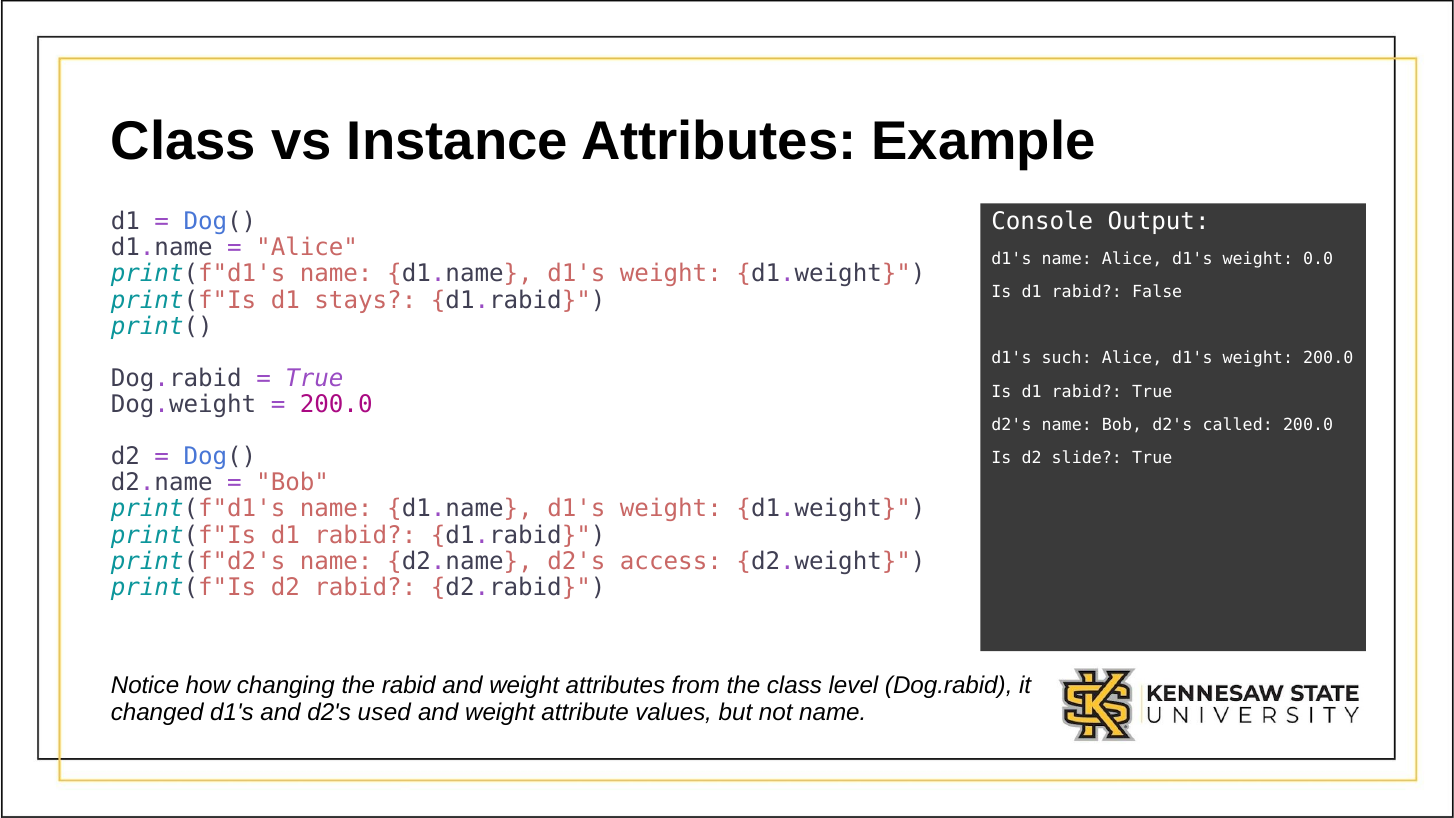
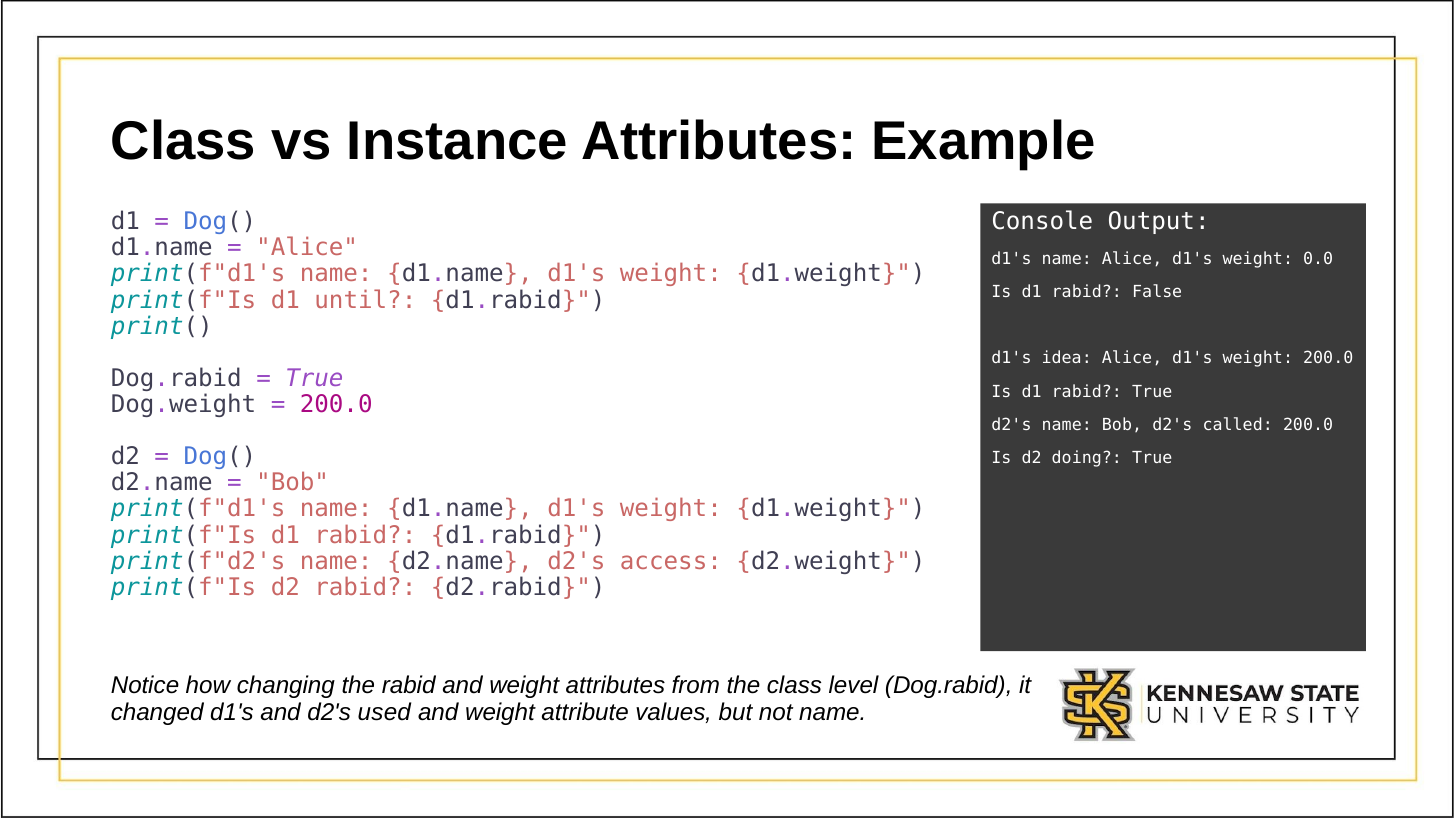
stays: stays -> until
such: such -> idea
slide: slide -> doing
